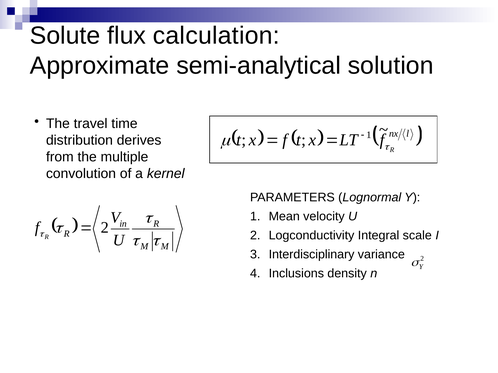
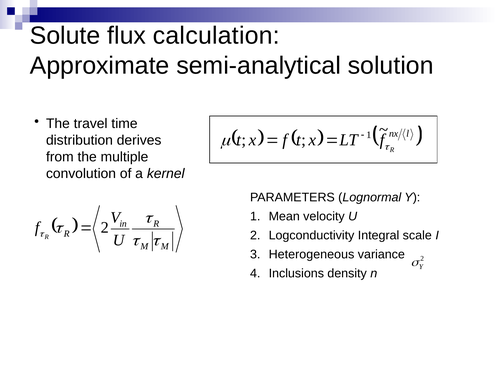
Interdisciplinary: Interdisciplinary -> Heterogeneous
